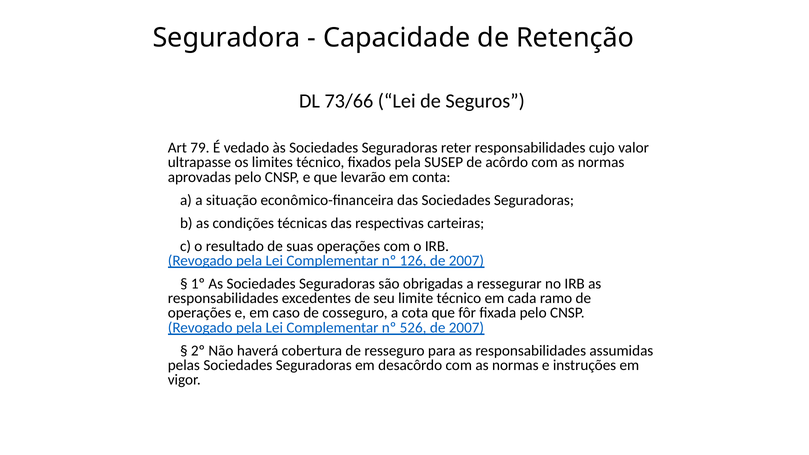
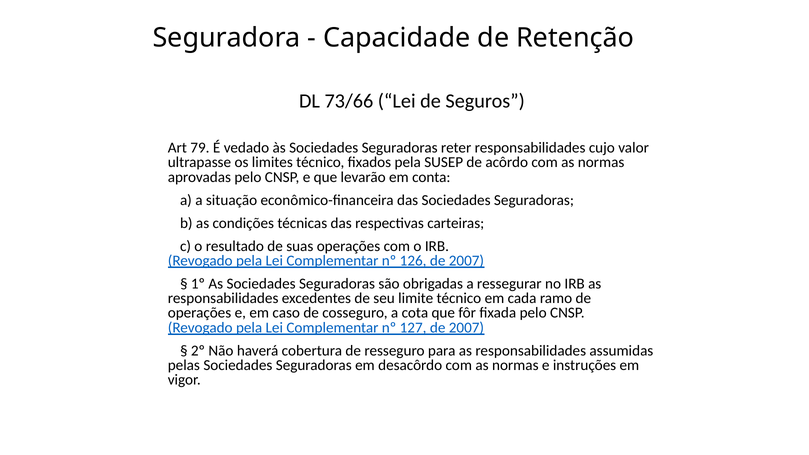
526: 526 -> 127
